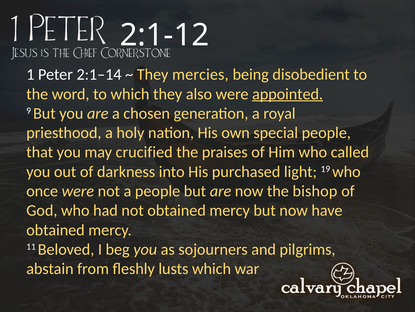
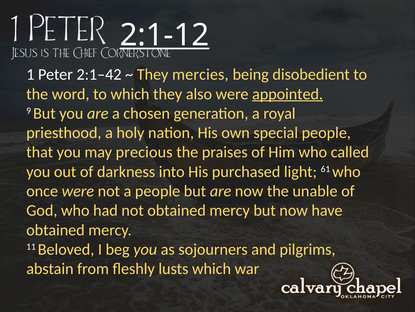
2:1-12 underline: none -> present
2:1–14: 2:1–14 -> 2:1–42
crucified: crucified -> precious
19: 19 -> 61
bishop: bishop -> unable
